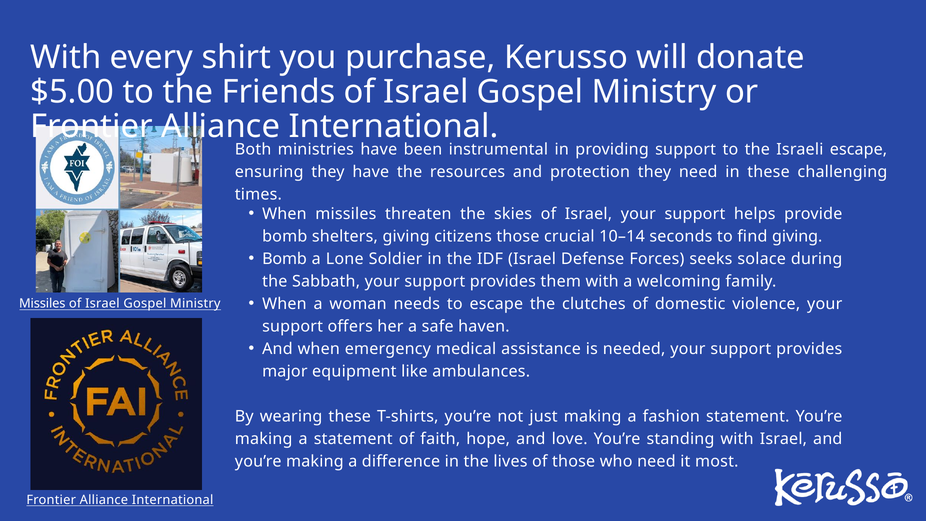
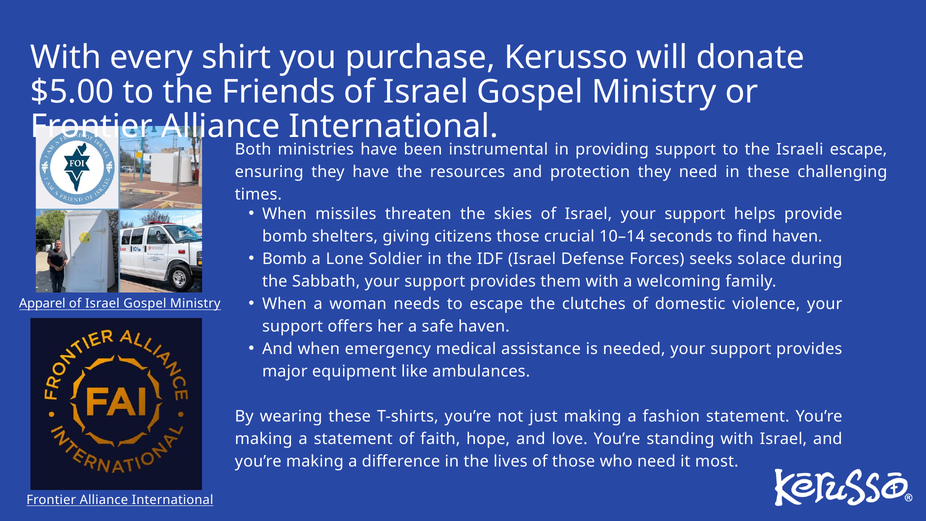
find giving: giving -> haven
Missiles at (42, 304): Missiles -> Apparel
